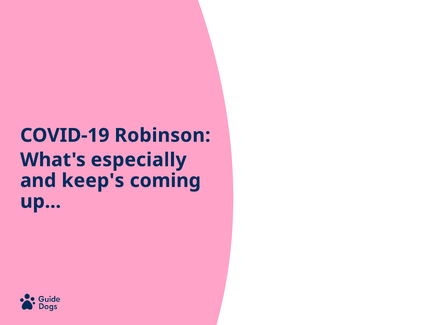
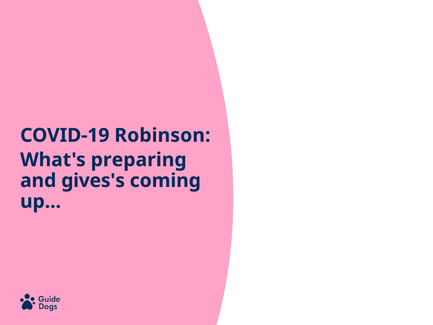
especially: especially -> preparing
keep's: keep's -> gives's
